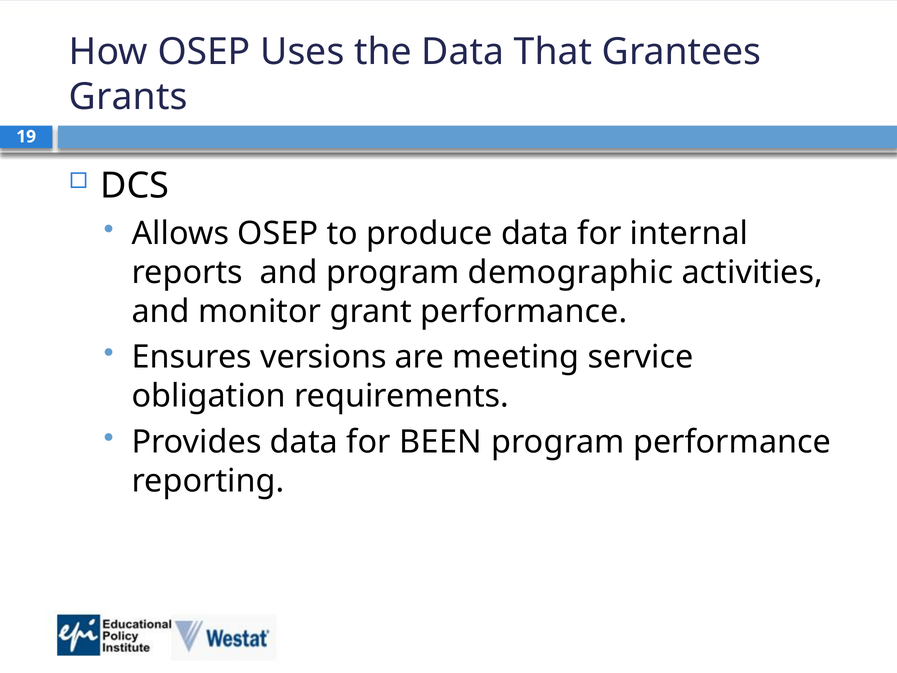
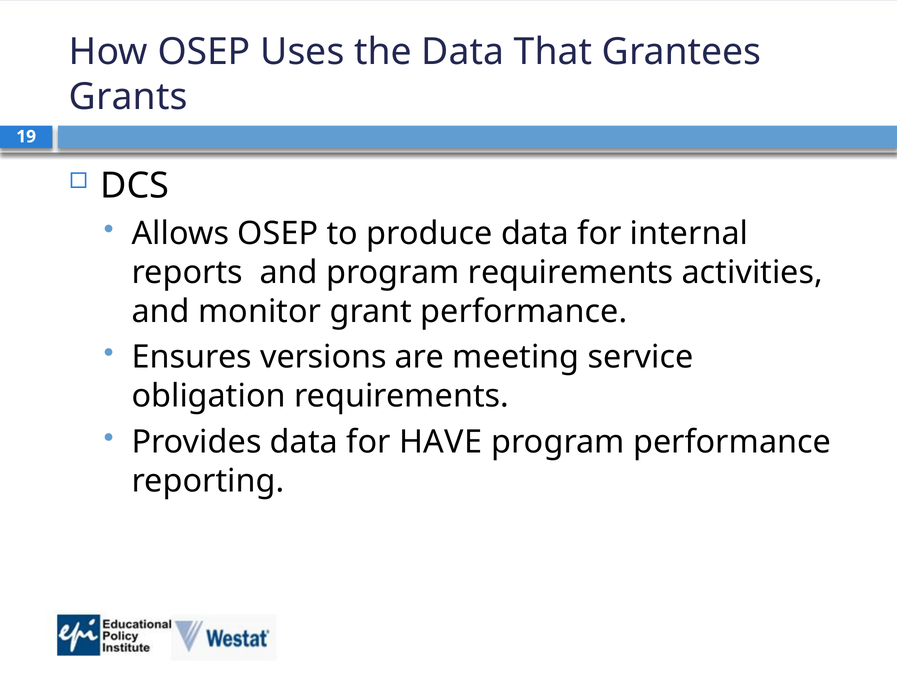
program demographic: demographic -> requirements
BEEN: BEEN -> HAVE
